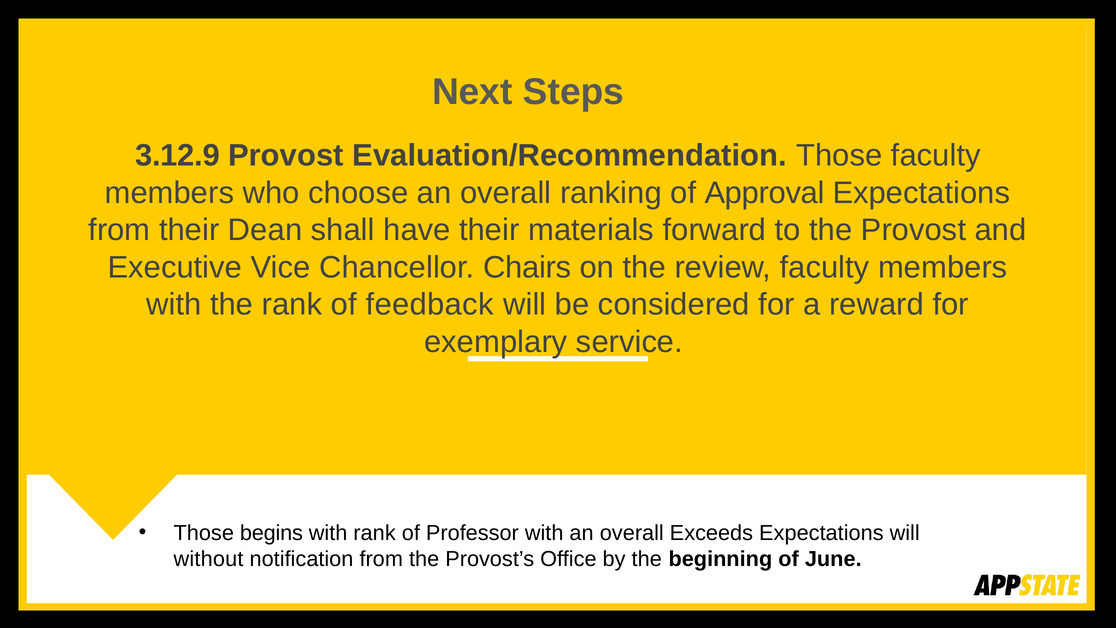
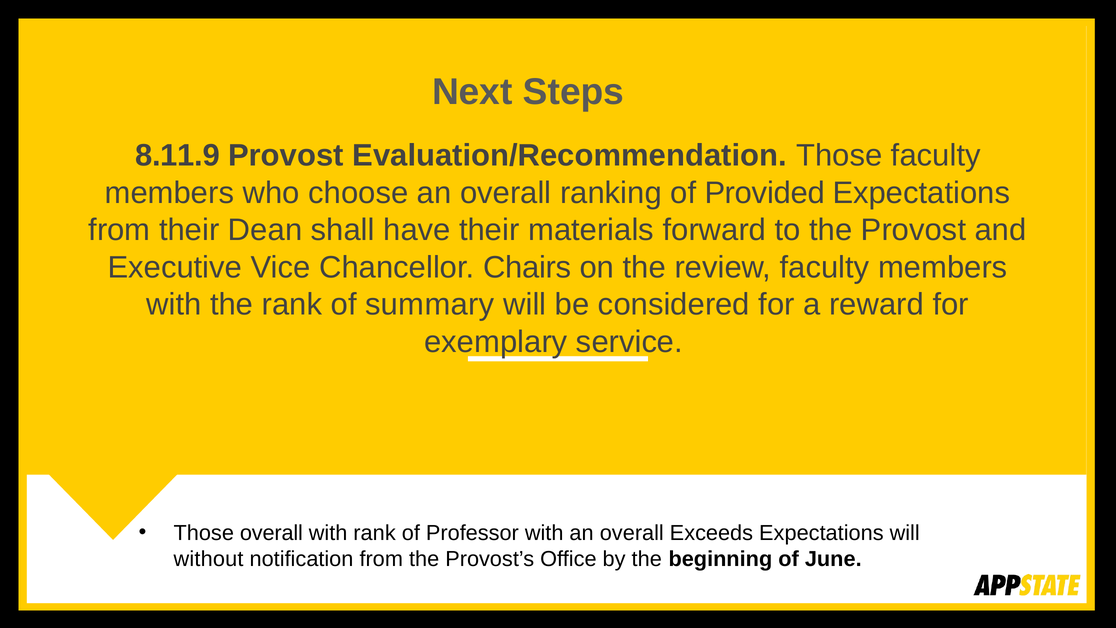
3.12.9: 3.12.9 -> 8.11.9
Approval: Approval -> Provided
feedback: feedback -> summary
Those begins: begins -> overall
